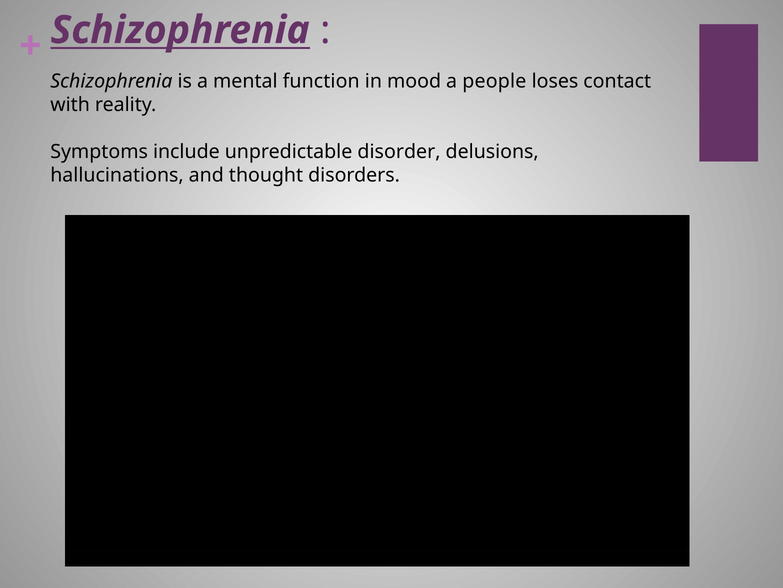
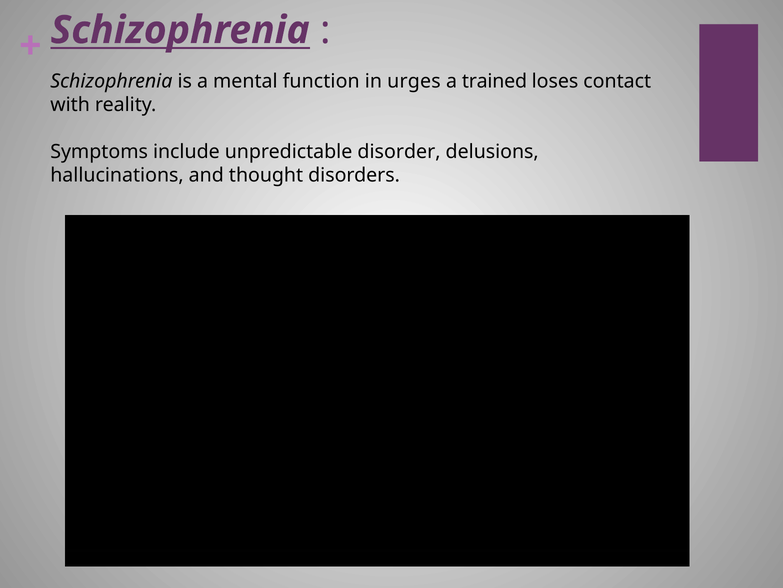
mood: mood -> urges
people: people -> trained
